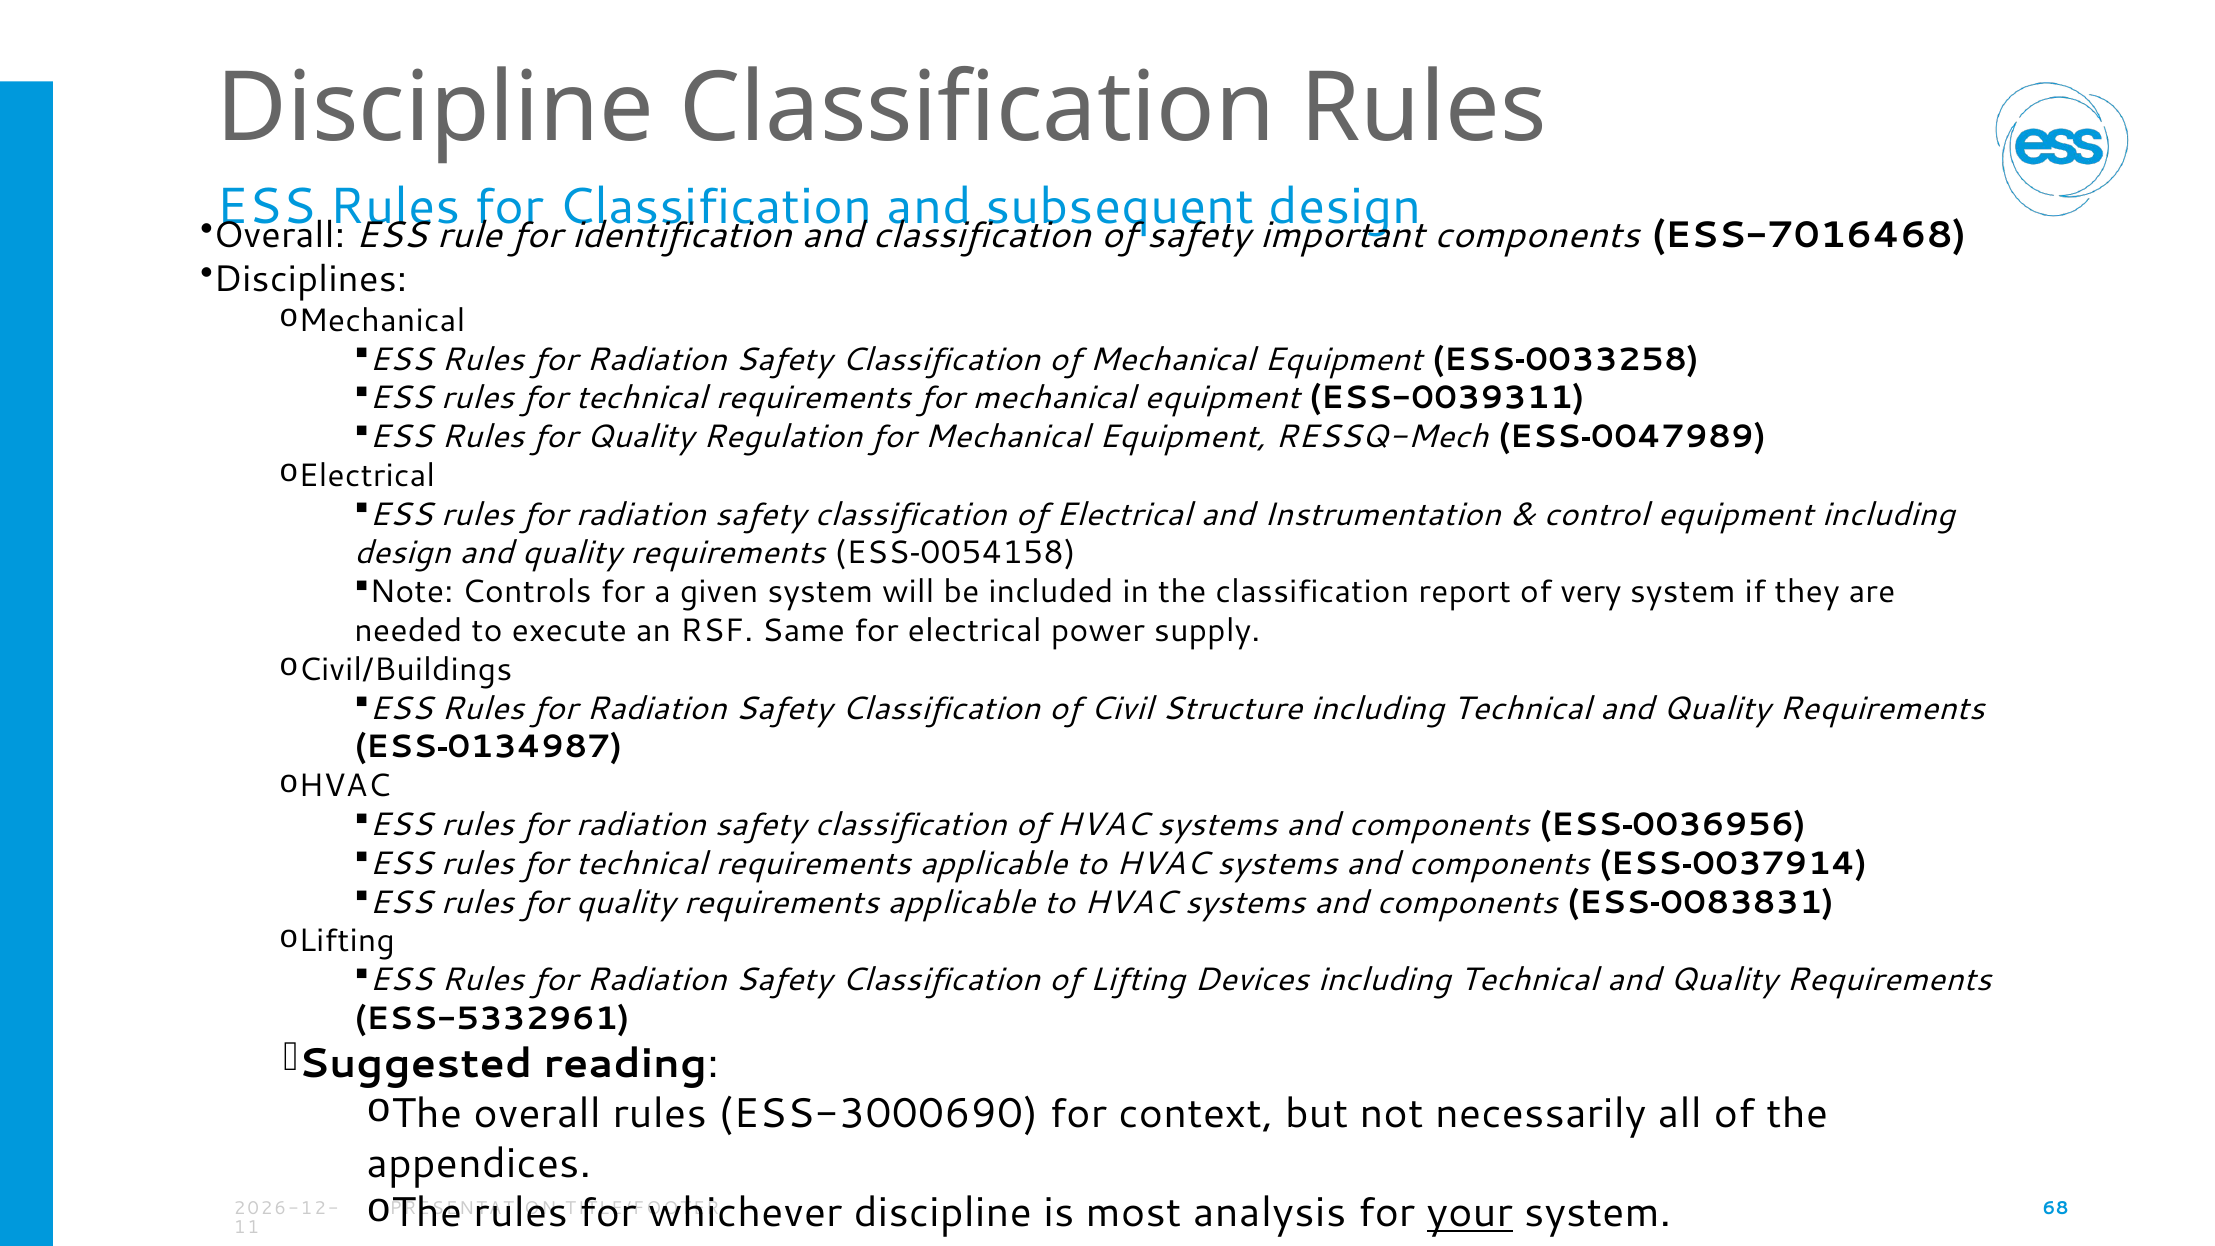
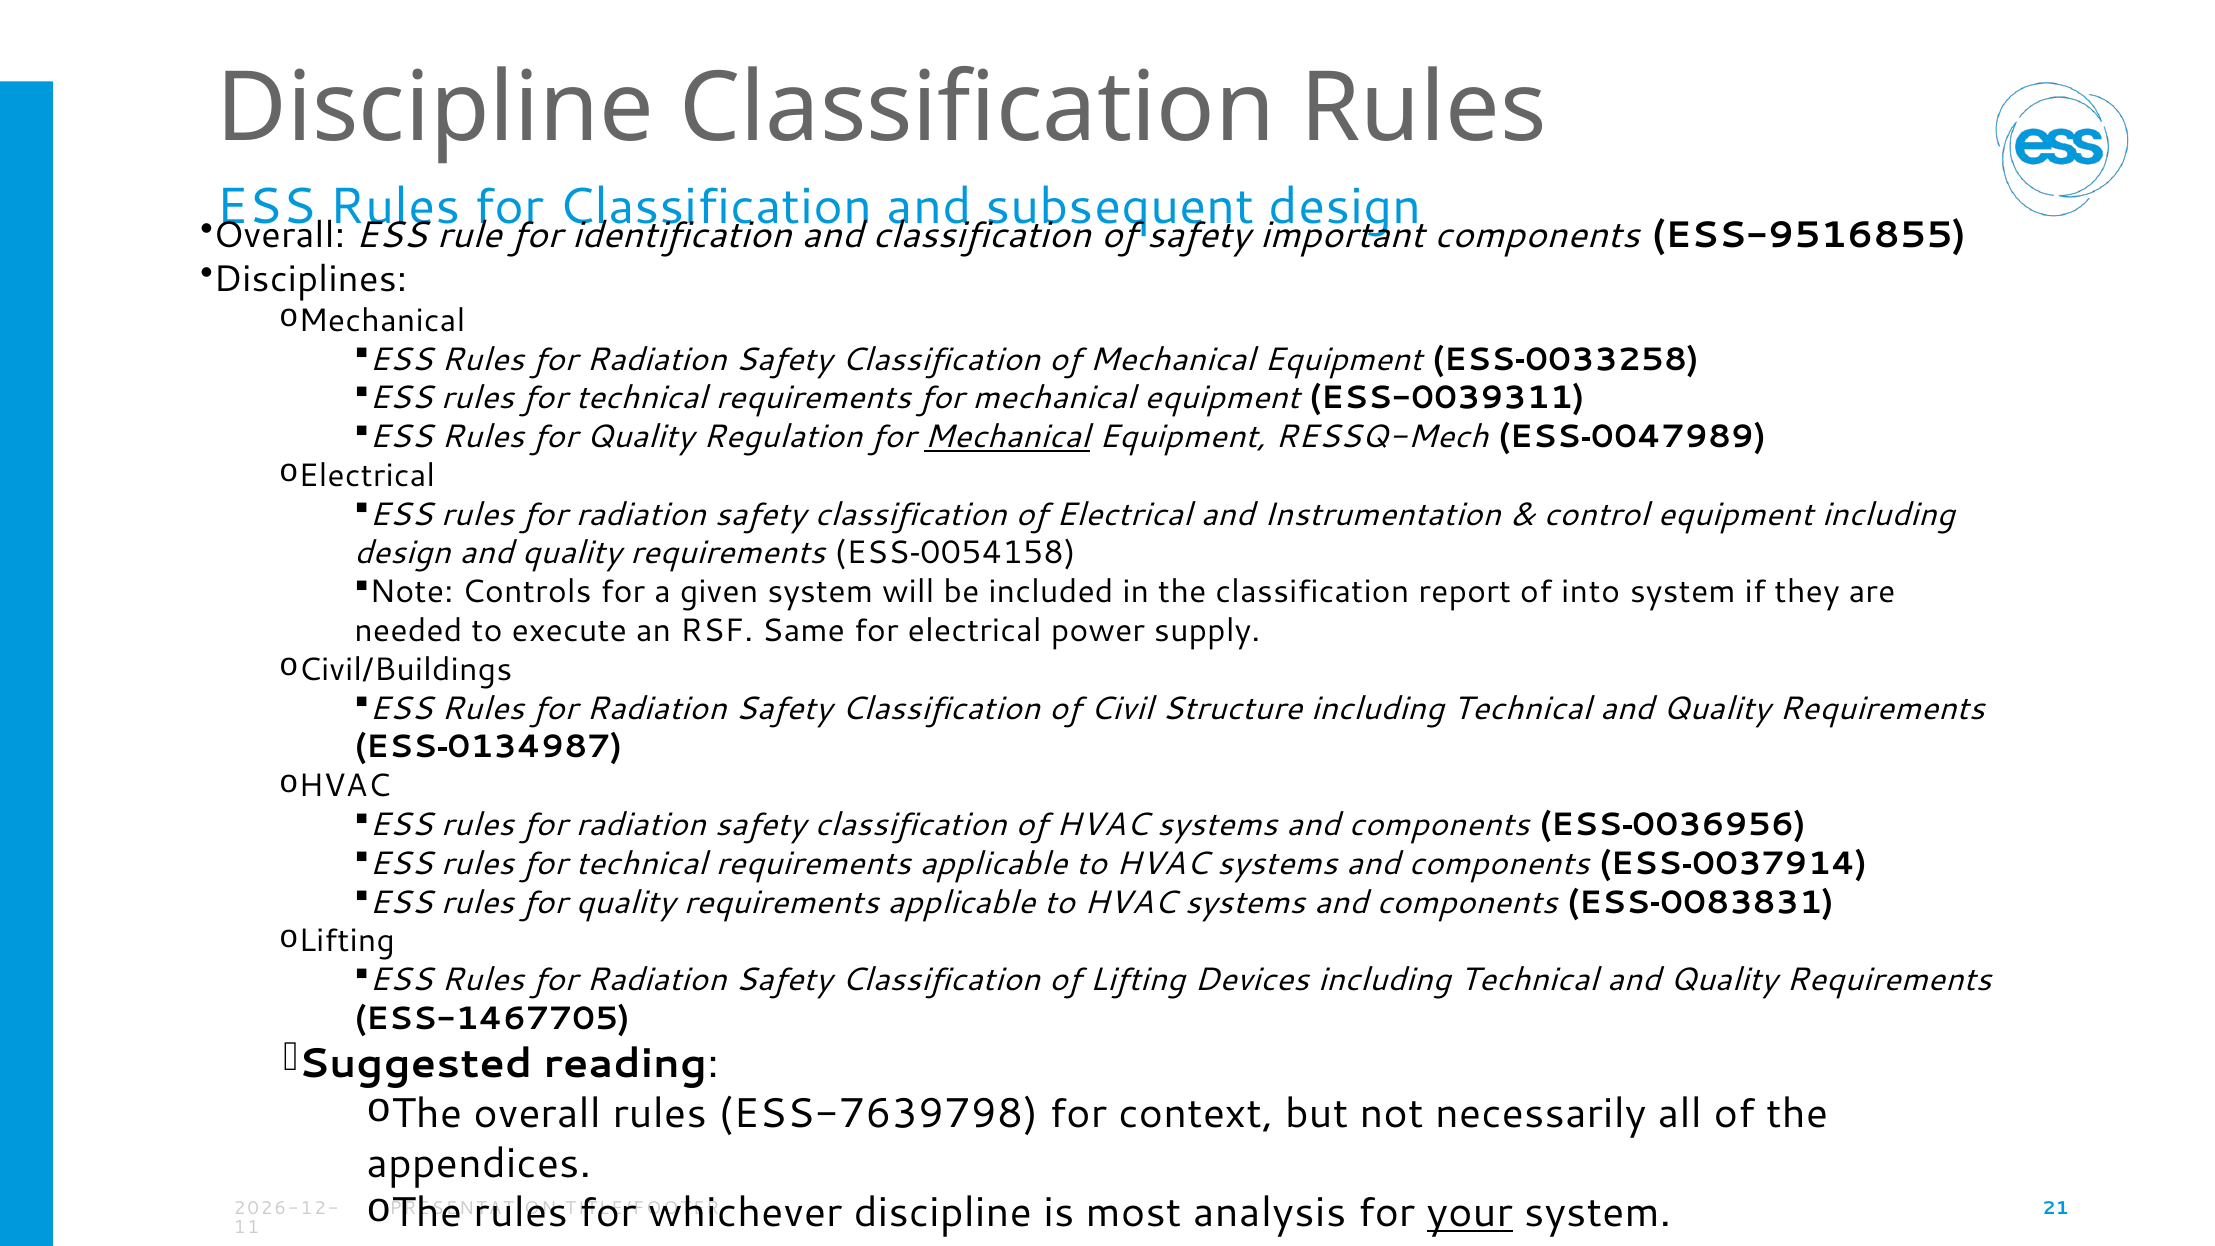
ESS-7016468: ESS-7016468 -> ESS-9516855
Mechanical at (1007, 437) underline: none -> present
very: very -> into
ESS-5332961: ESS-5332961 -> ESS-1467705
ESS-3000690: ESS-3000690 -> ESS-7639798
68: 68 -> 21
